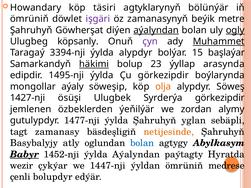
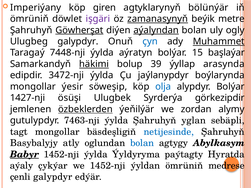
Howandary: Howandary -> Imperiýany
täsiri: täsiri -> giren
zamanasynyň underline: none -> present
Göwherşat underline: none -> present
ogly underline: present -> none
Ulugbeg köpsanly: köpsanly -> galypdyr
çyn colour: purple -> blue
3394-nji: 3394-nji -> 7448-nji
ýylda alypdyr: alypdyr -> aýratyn
23: 23 -> 39
1495-nji: 1495-nji -> 3472-nji
Çu görkezipdir: görkezipdir -> jaýlanypdyr
aýaly: aýaly -> ýesir
olja colour: orange -> blue
alypdyr Söweş: Söweş -> Bolýar
özbeklerden underline: none -> present
1477-nji: 1477-nji -> 7463-nji
tagt zamanasy: zamanasy -> mongollar
netijesinde colour: orange -> blue
ýylda Aýalyndan: Aýalyndan -> Ýyldyryma
wezir: wezir -> aýaly
we 1447-nji: 1447-nji -> 1452-nji
çenli bolupdyr: bolupdyr -> galypdyr
